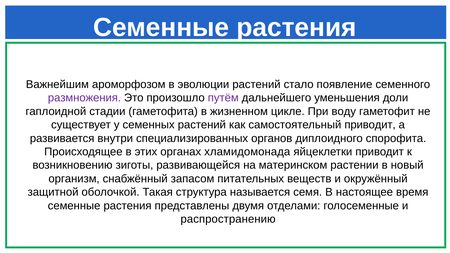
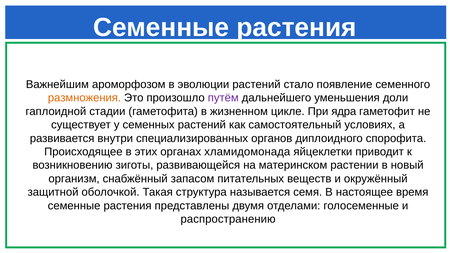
размножения colour: purple -> orange
воду: воду -> ядра
самостоятельный приводит: приводит -> условиях
